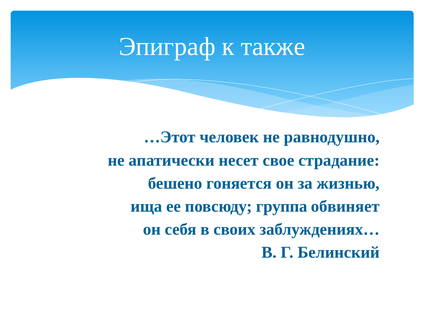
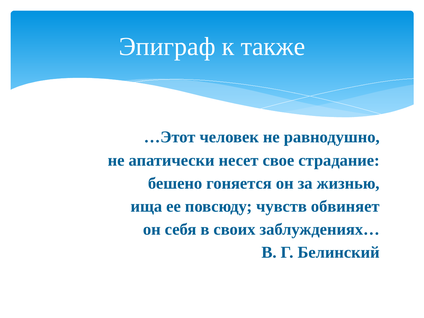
группа: группа -> чувств
